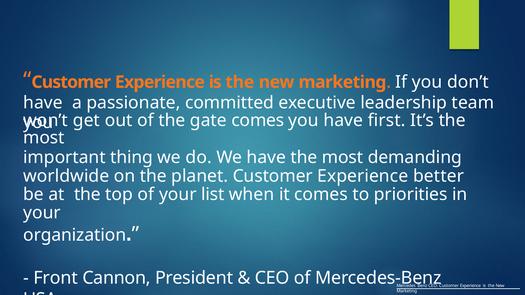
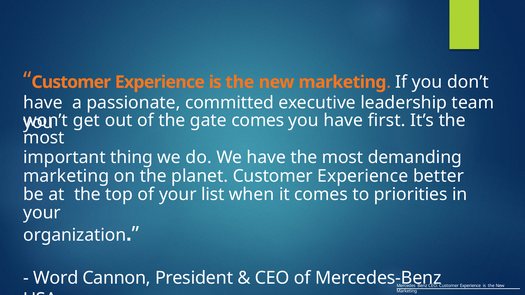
worldwide at (66, 176): worldwide -> marketing
Front: Front -> Word
